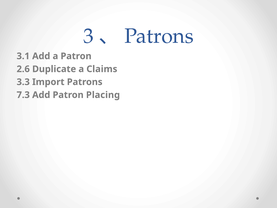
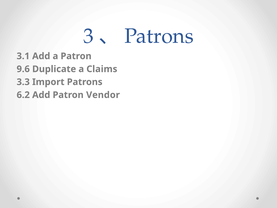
2.6: 2.6 -> 9.6
7.3: 7.3 -> 6.2
Placing: Placing -> Vendor
